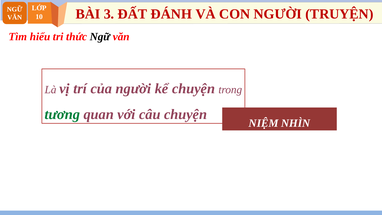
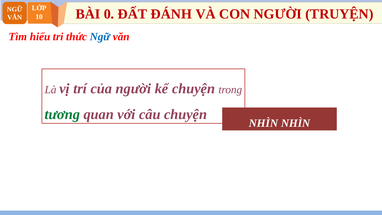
3: 3 -> 0
Ngữ at (100, 37) colour: black -> blue
NIỆM at (264, 123): NIỆM -> NHÌN
